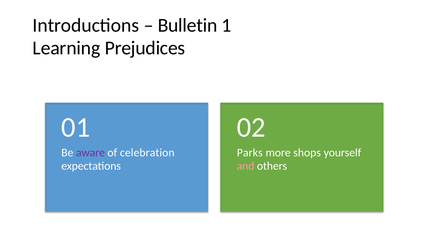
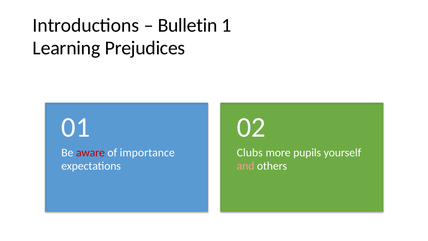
aware colour: purple -> red
celebration: celebration -> importance
Parks: Parks -> Clubs
shops: shops -> pupils
